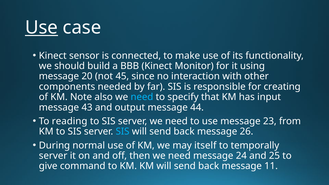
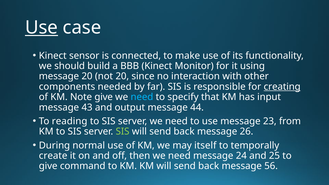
not 45: 45 -> 20
creating underline: none -> present
Note also: also -> give
SIS at (123, 132) colour: light blue -> light green
server at (53, 156): server -> create
11: 11 -> 56
